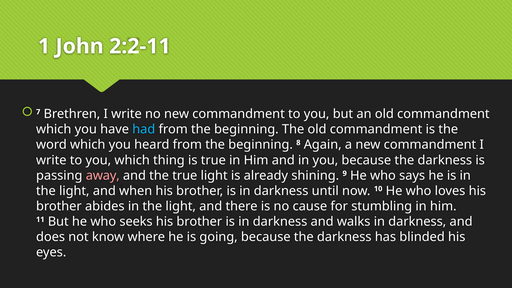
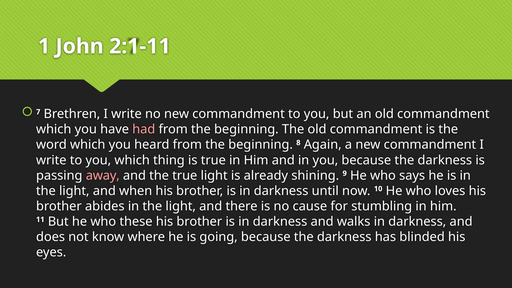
2:2-11: 2:2-11 -> 2:1-11
had colour: light blue -> pink
seeks: seeks -> these
